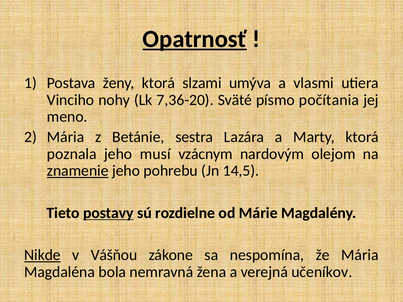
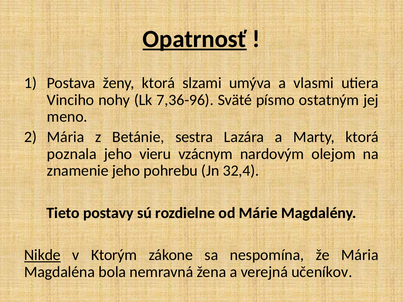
7,36-20: 7,36-20 -> 7,36-96
počítania: počítania -> ostatným
musí: musí -> vieru
znamenie underline: present -> none
14,5: 14,5 -> 32,4
postavy underline: present -> none
Vášňou: Vášňou -> Ktorým
